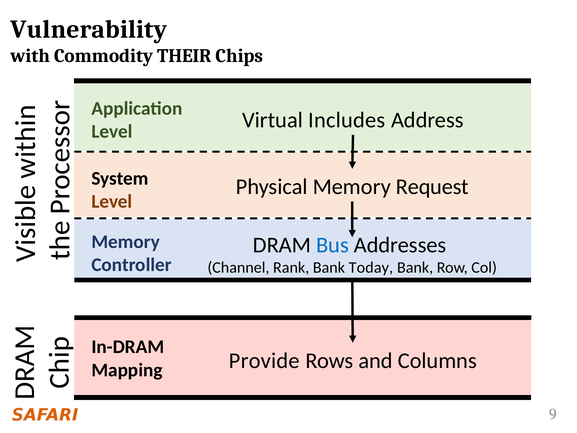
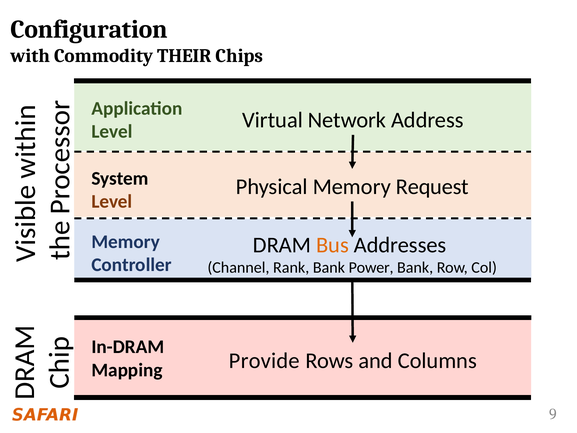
Vulnerability: Vulnerability -> Configuration
Includes: Includes -> Network
Bus colour: blue -> orange
Today: Today -> Power
